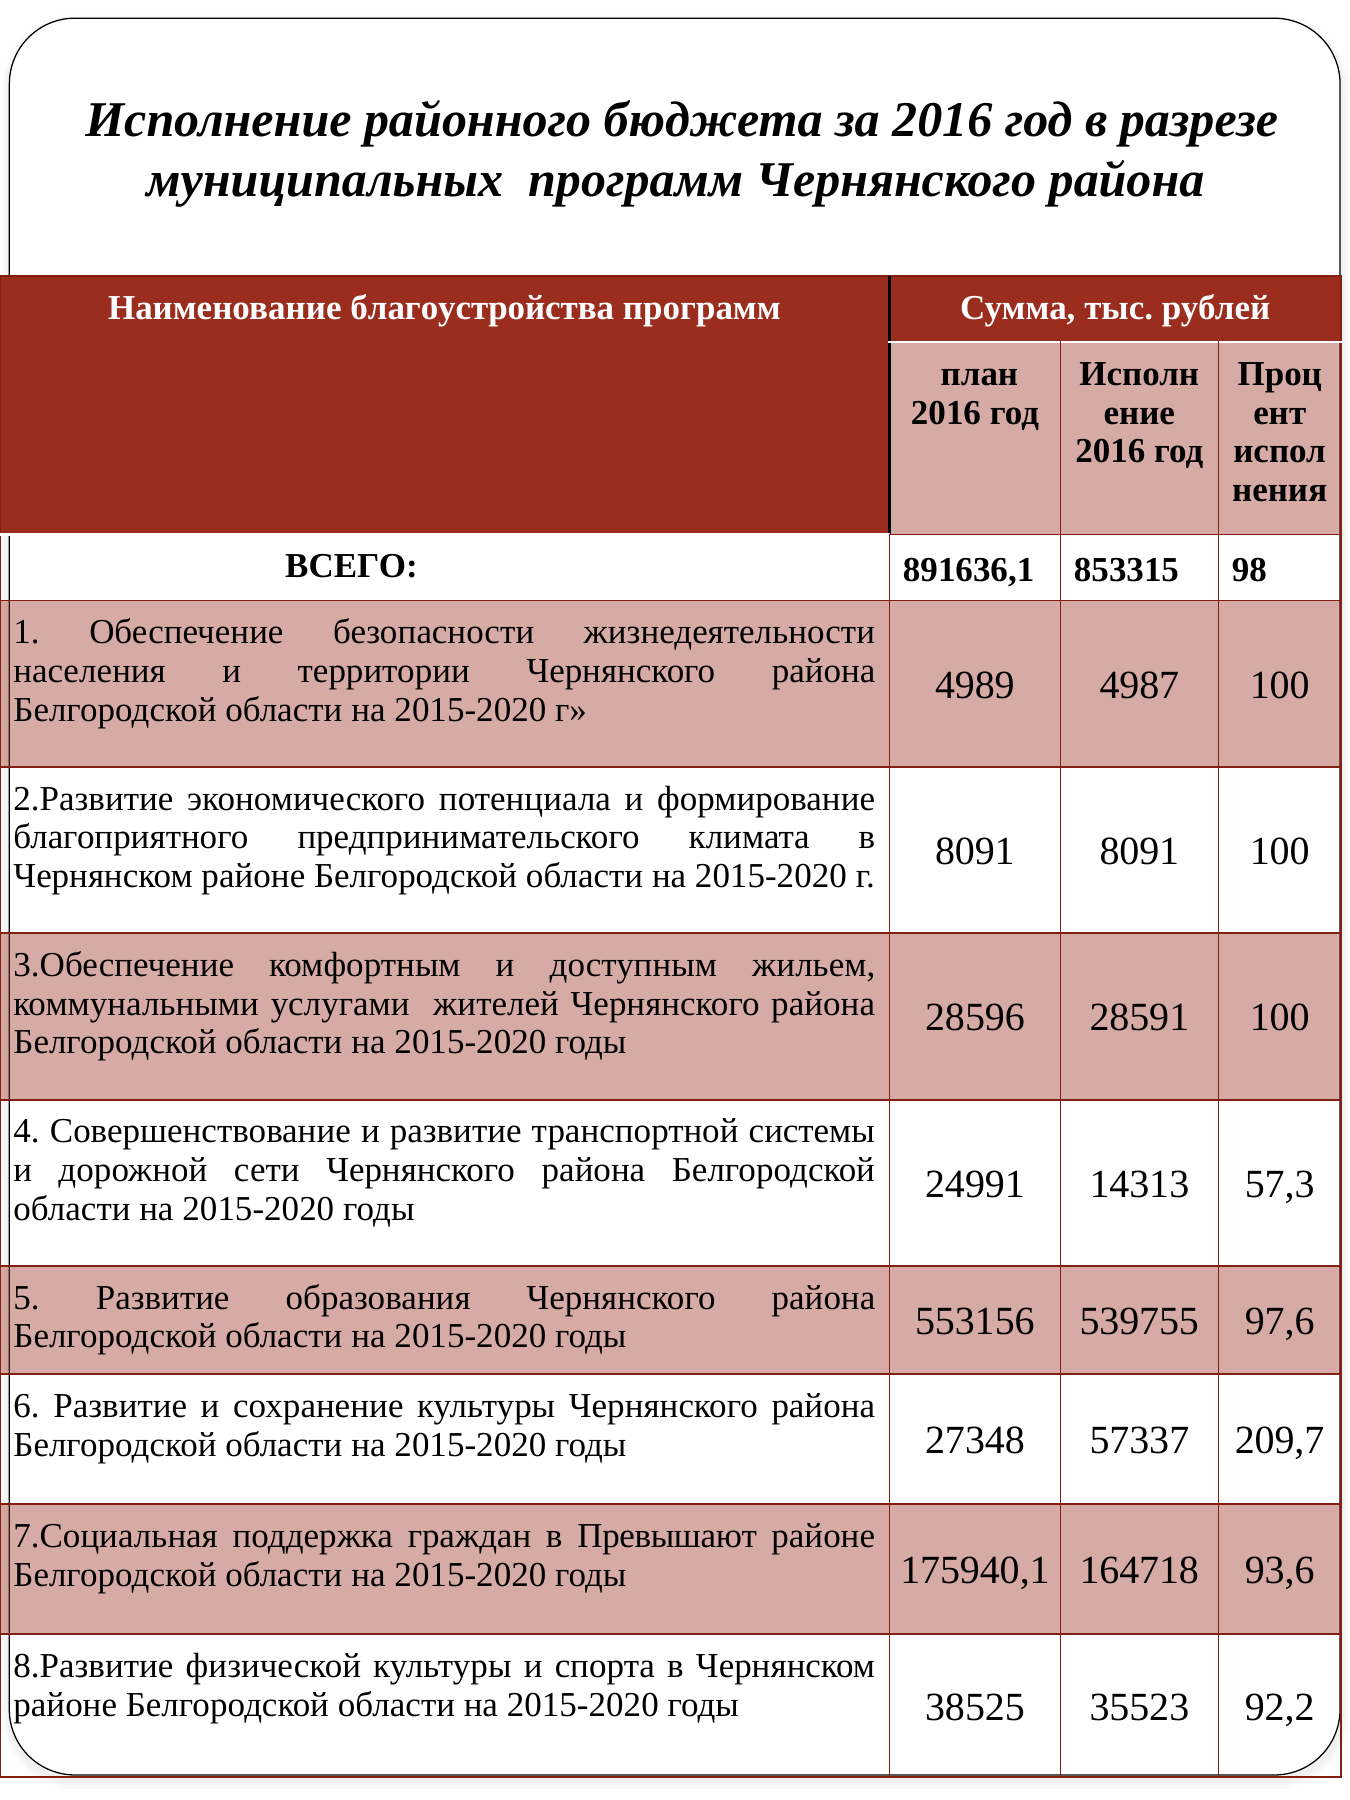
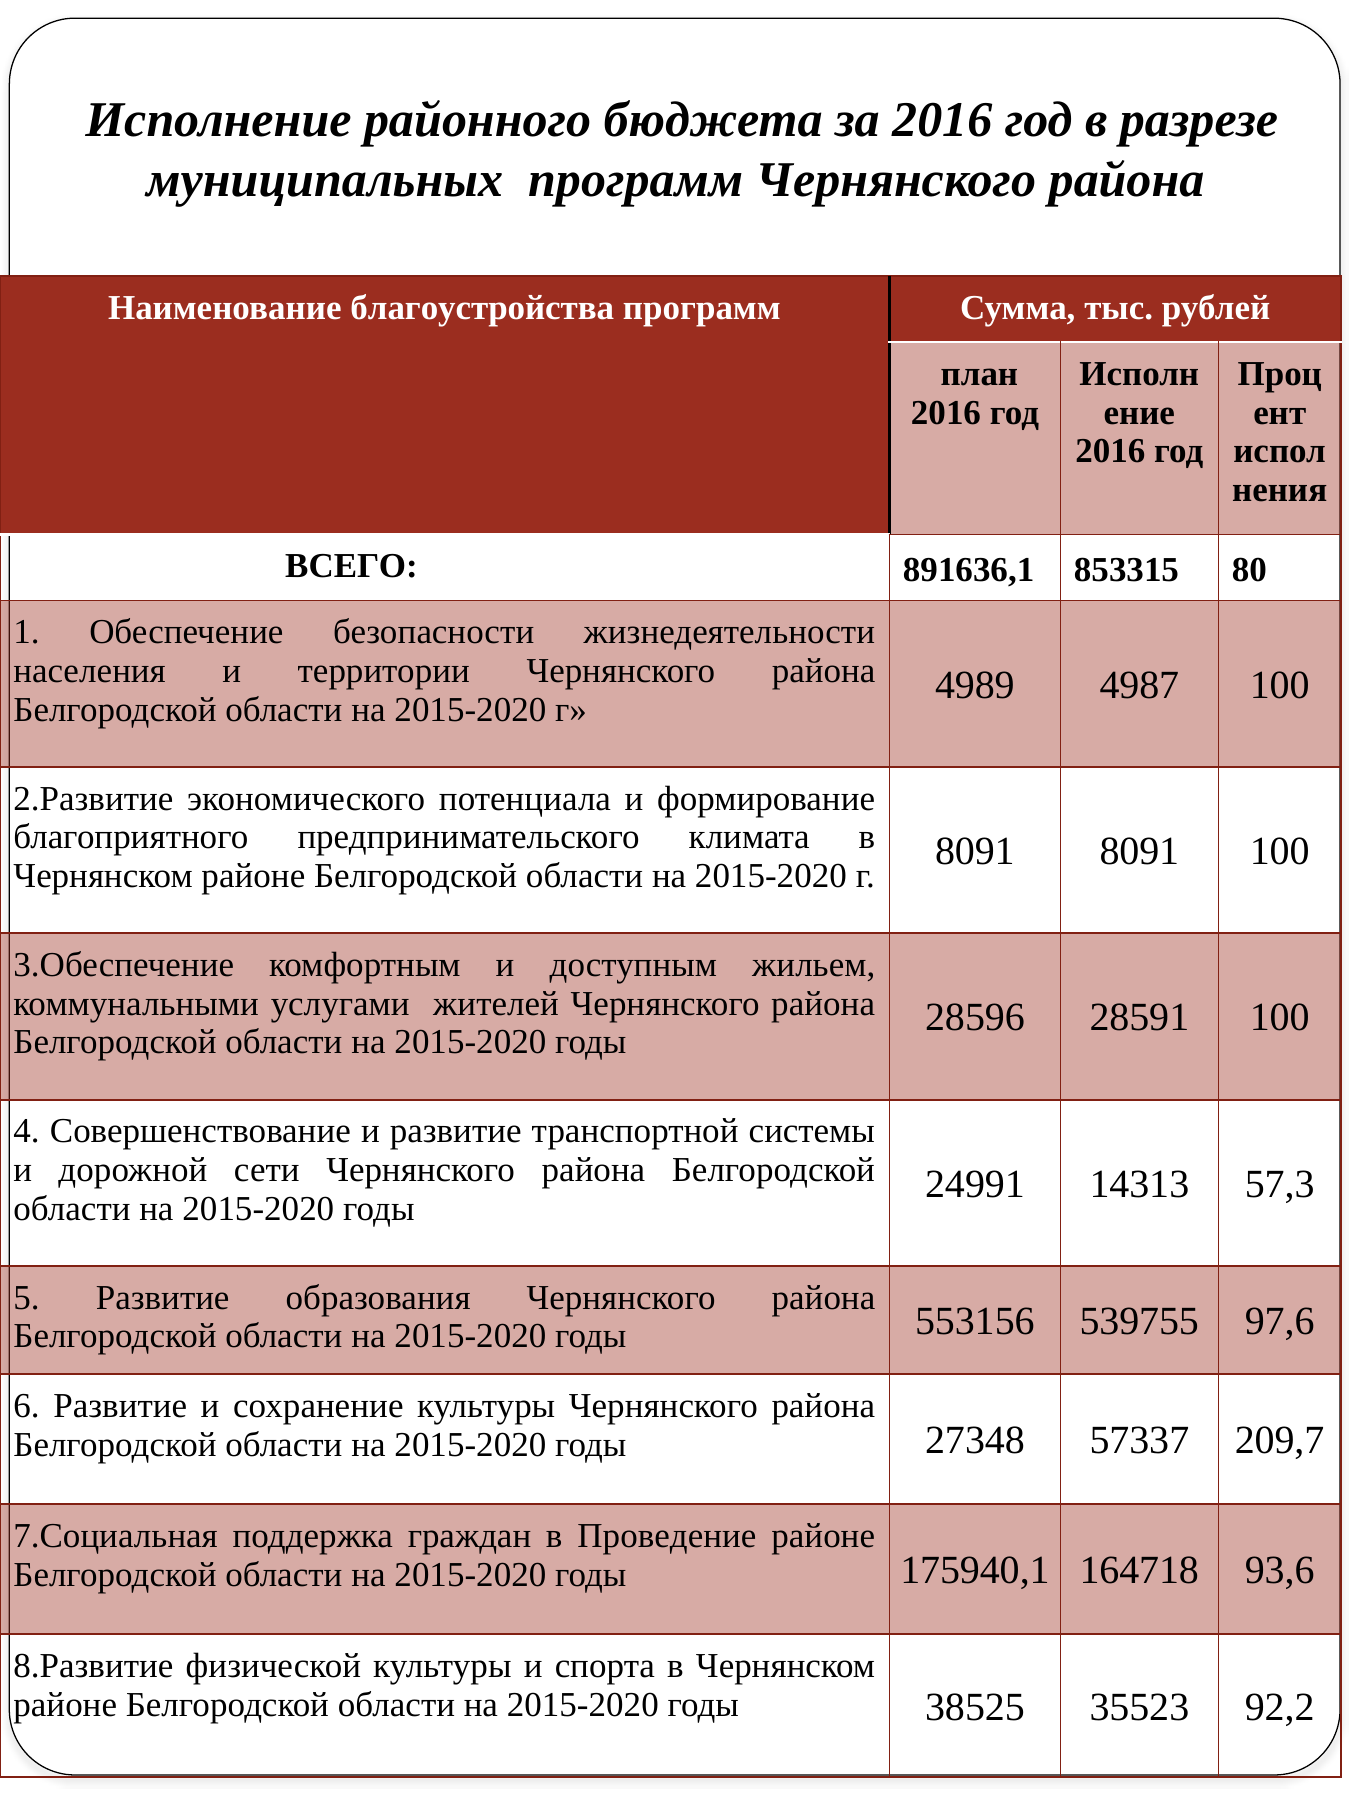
98: 98 -> 80
Превышают: Превышают -> Проведение
